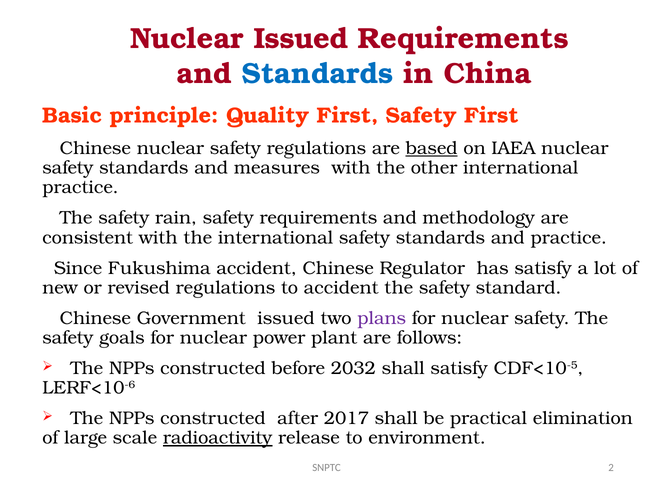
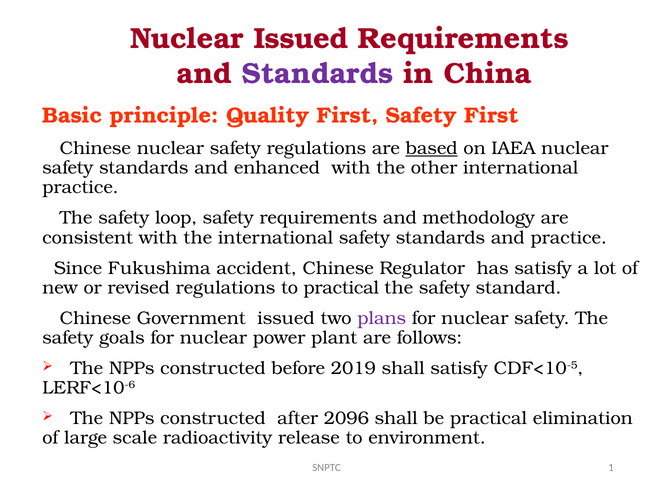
Standards at (318, 74) colour: blue -> purple
measures: measures -> enhanced
rain: rain -> loop
to accident: accident -> practical
2032: 2032 -> 2019
2017: 2017 -> 2096
radioactivity underline: present -> none
2: 2 -> 1
